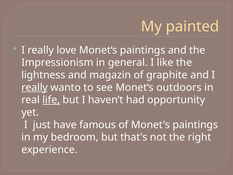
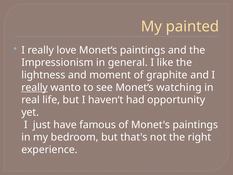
magazin: magazin -> moment
outdoors: outdoors -> watching
life underline: present -> none
